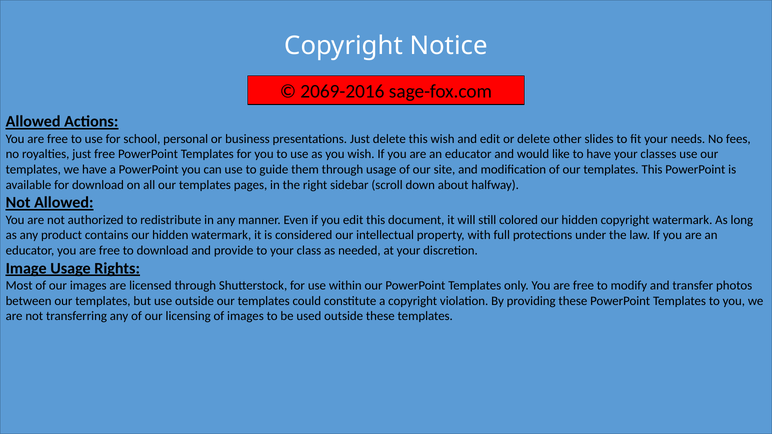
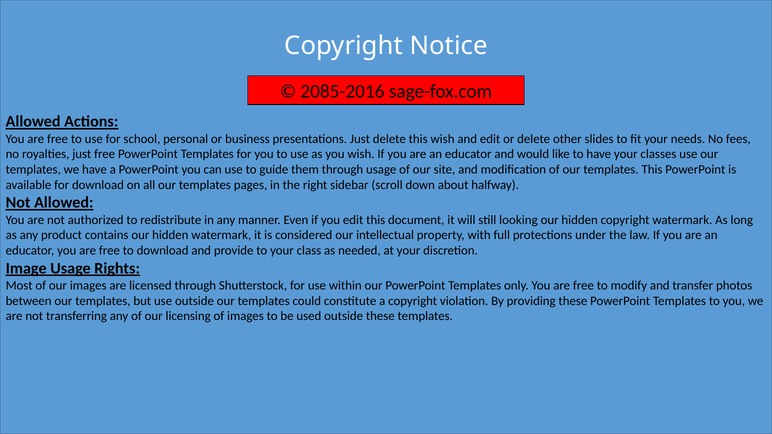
2069-2016: 2069-2016 -> 2085-2016
colored: colored -> looking
